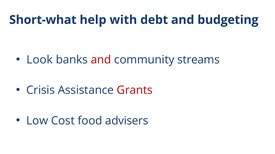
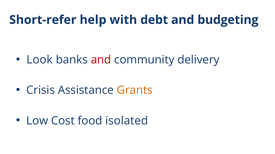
Short-what: Short-what -> Short-refer
streams: streams -> delivery
Grants colour: red -> orange
advisers: advisers -> isolated
